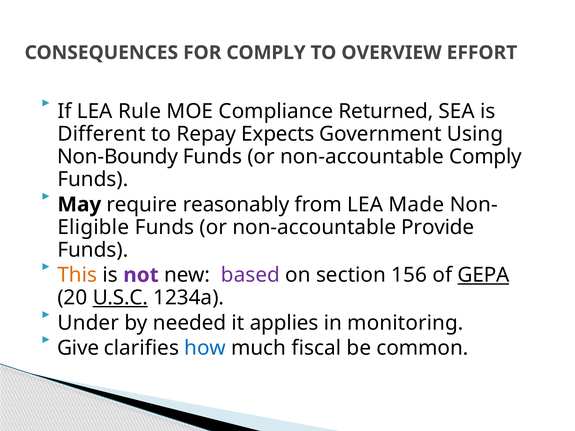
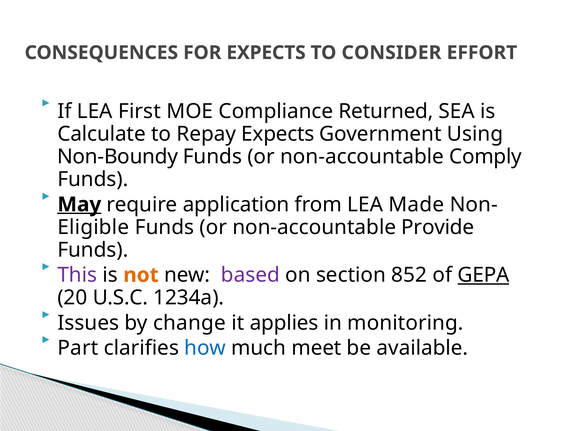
FOR COMPLY: COMPLY -> EXPECTS
OVERVIEW: OVERVIEW -> CONSIDER
Rule: Rule -> First
Different: Different -> Calculate
May underline: none -> present
reasonably: reasonably -> application
This colour: orange -> purple
not colour: purple -> orange
156: 156 -> 852
U.S.C underline: present -> none
Under: Under -> Issues
needed: needed -> change
Give: Give -> Part
fiscal: fiscal -> meet
common: common -> available
